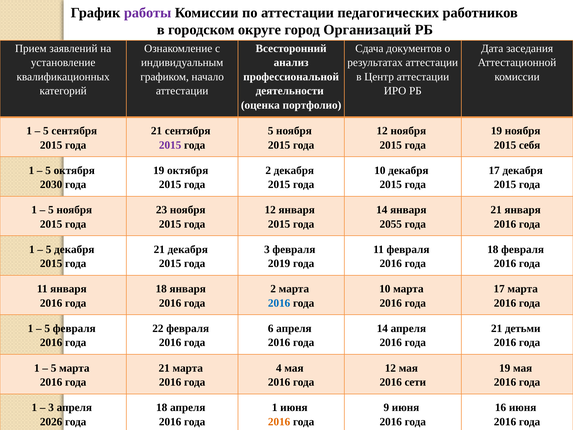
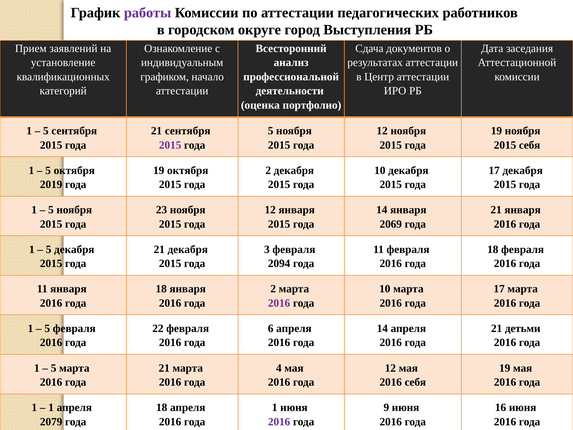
Организаций: Организаций -> Выступления
2030: 2030 -> 2019
2055: 2055 -> 2069
2019: 2019 -> 2094
2016 at (279, 303) colour: blue -> purple
2016 сети: сети -> себя
3 at (51, 407): 3 -> 1
2026: 2026 -> 2079
2016 at (279, 421) colour: orange -> purple
